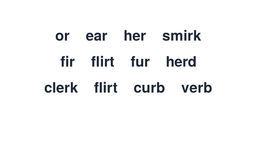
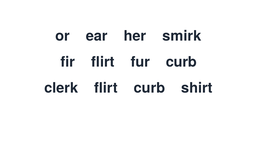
fur herd: herd -> curb
verb: verb -> shirt
